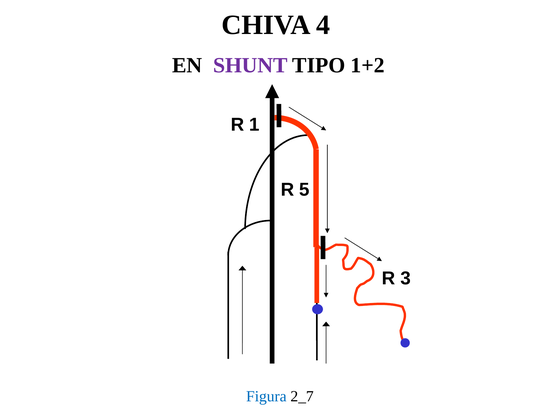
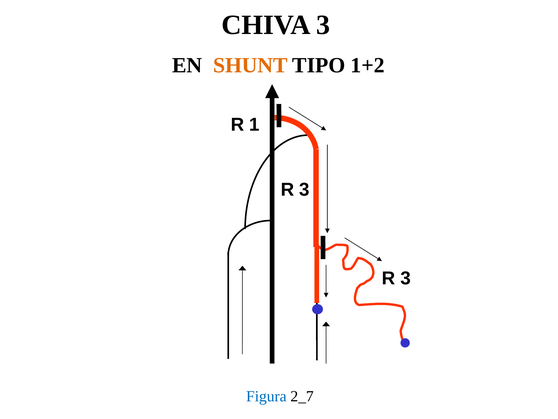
CHIVA 4: 4 -> 3
SHUNT colour: purple -> orange
5 at (304, 190): 5 -> 3
